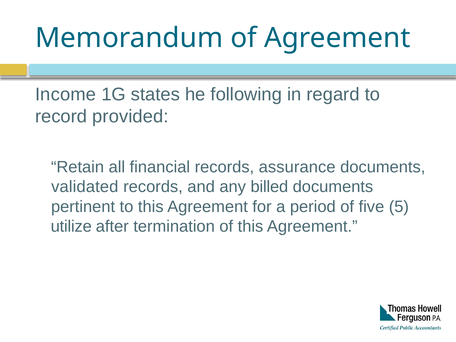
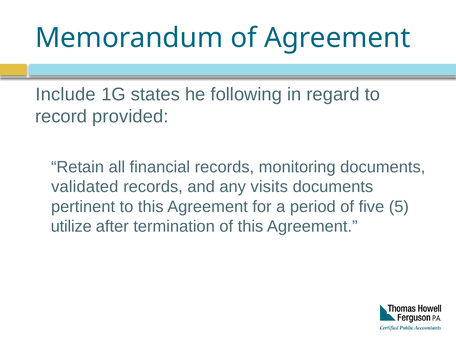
Income: Income -> Include
assurance: assurance -> monitoring
billed: billed -> visits
